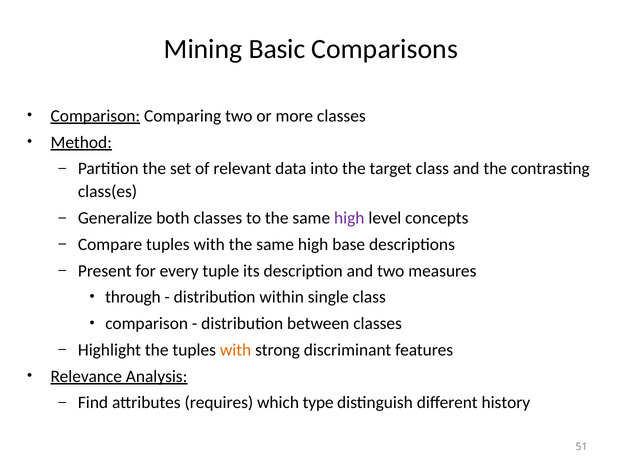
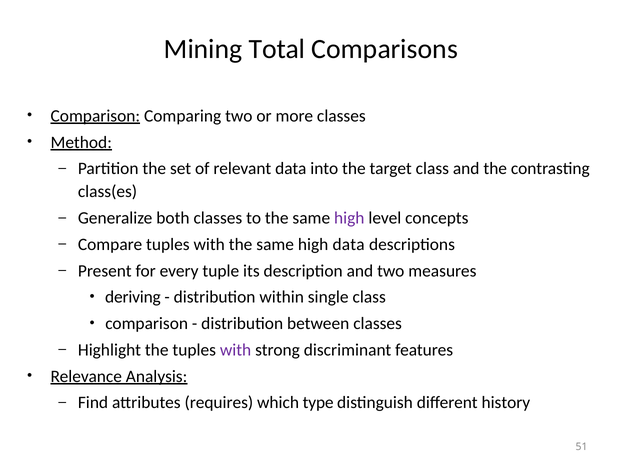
Basic: Basic -> Total
high base: base -> data
through: through -> deriving
with at (236, 350) colour: orange -> purple
